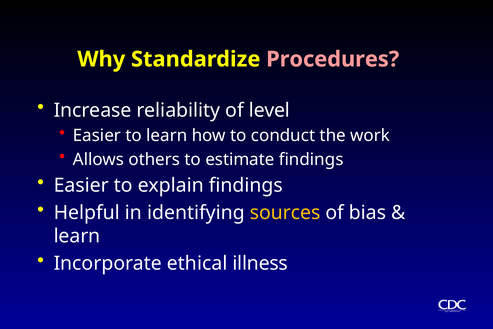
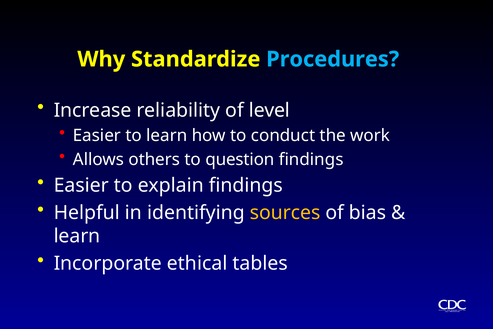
Procedures colour: pink -> light blue
estimate: estimate -> question
illness: illness -> tables
